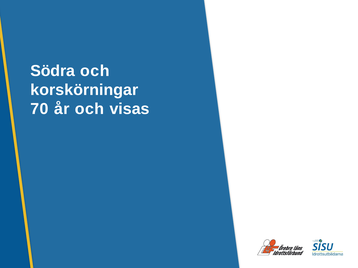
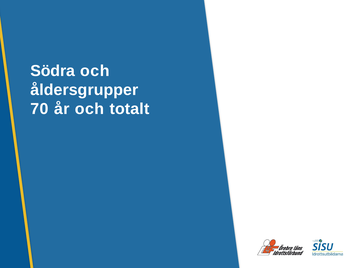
korskörningar: korskörningar -> åldersgrupper
visas: visas -> totalt
